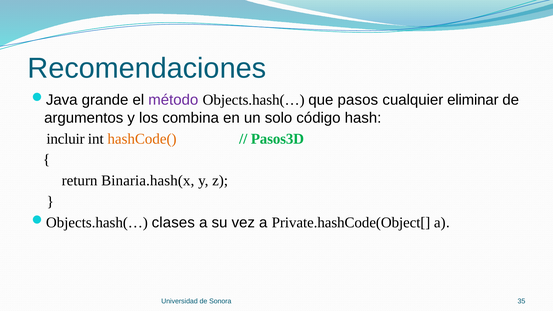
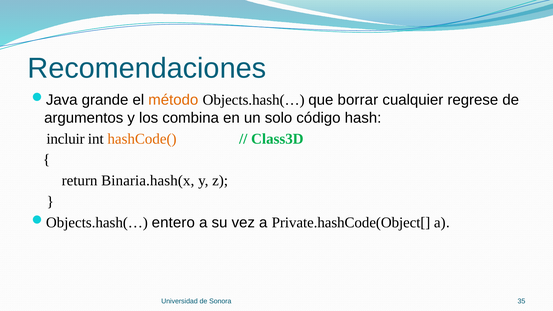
método colour: purple -> orange
pasos: pasos -> borrar
eliminar: eliminar -> regrese
Pasos3D: Pasos3D -> Class3D
clases: clases -> entero
